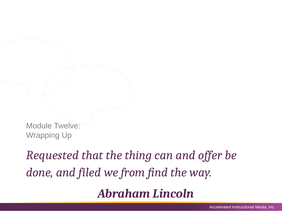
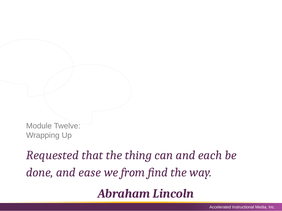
offer: offer -> each
filed: filed -> ease
